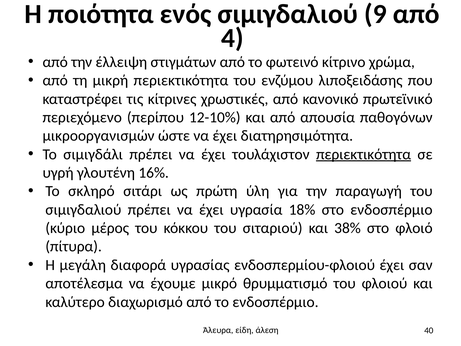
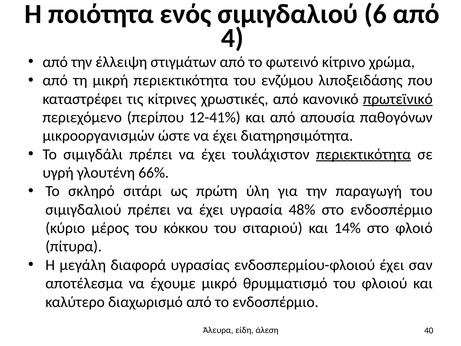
9: 9 -> 6
πρωτεϊνικό underline: none -> present
12-10%: 12-10% -> 12-41%
16%: 16% -> 66%
18%: 18% -> 48%
38%: 38% -> 14%
